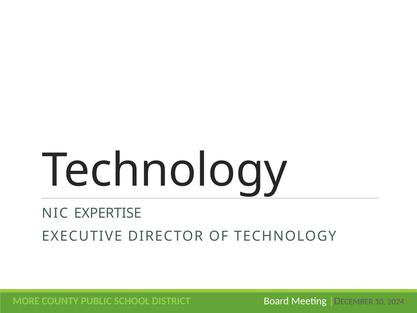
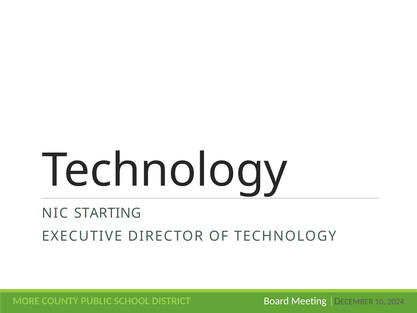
EXPERTISE: EXPERTISE -> STARTING
